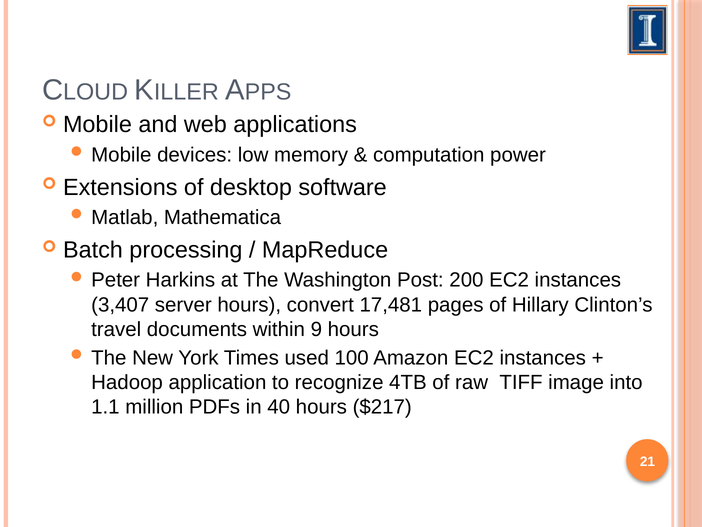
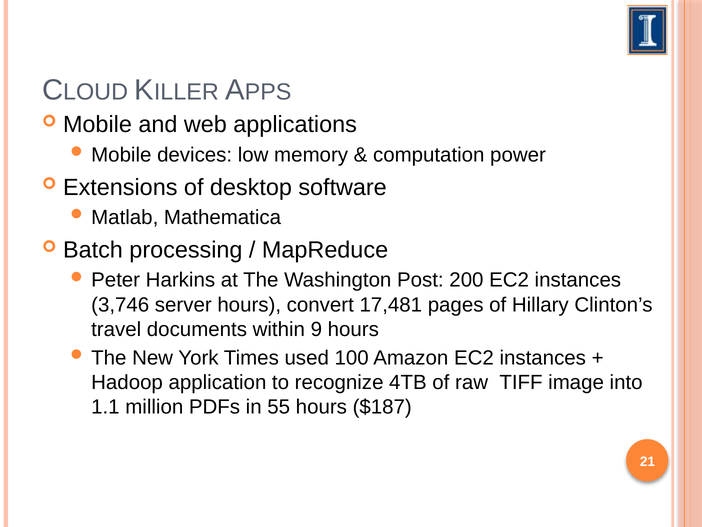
3,407: 3,407 -> 3,746
40: 40 -> 55
$217: $217 -> $187
